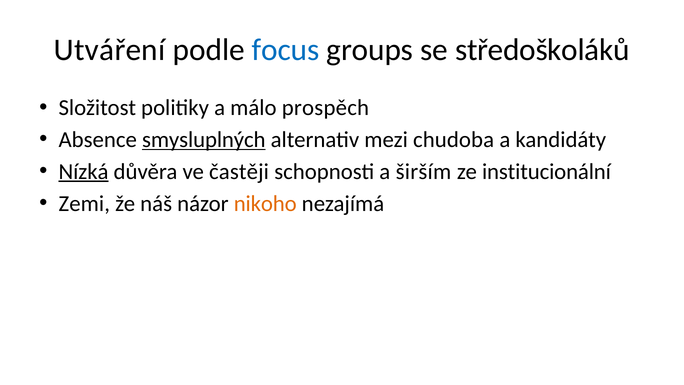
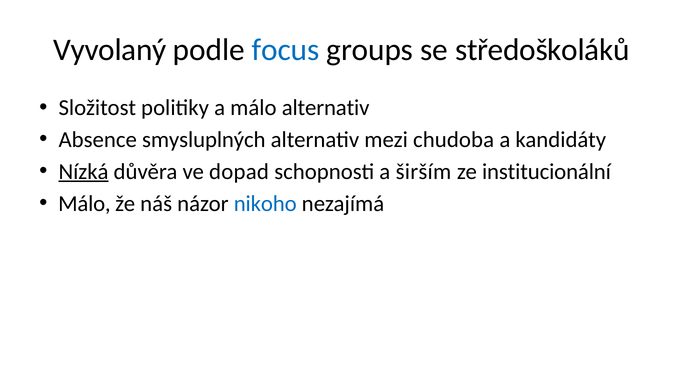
Utváření: Utváření -> Vyvolaný
málo prospěch: prospěch -> alternativ
smysluplných underline: present -> none
častěji: častěji -> dopad
Zemi at (84, 203): Zemi -> Málo
nikoho colour: orange -> blue
